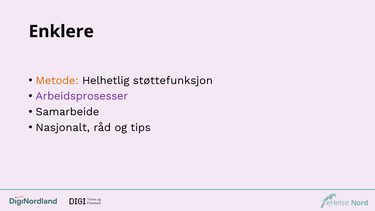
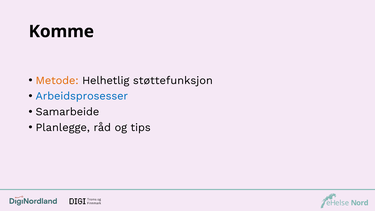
Enklere: Enklere -> Komme
Arbeidsprosesser colour: purple -> blue
Nasjonalt: Nasjonalt -> Planlegge
